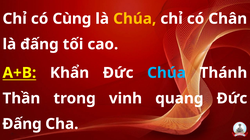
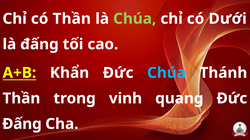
có Cùng: Cùng -> Thần
Chúa at (135, 19) colour: yellow -> light green
Chân: Chân -> Dưới
